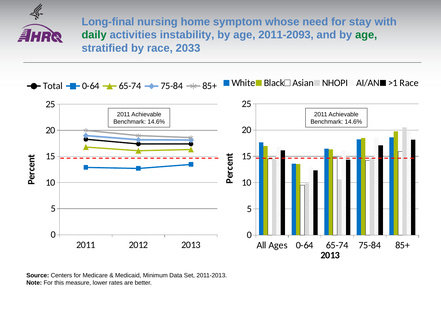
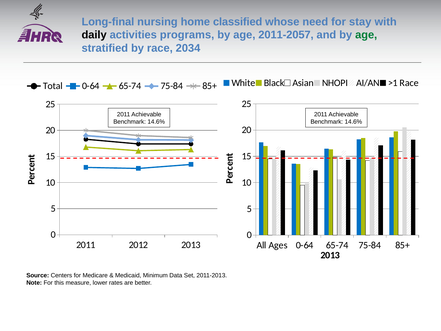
symptom: symptom -> classified
daily colour: green -> black
instability: instability -> programs
2011-2093: 2011-2093 -> 2011-2057
2033: 2033 -> 2034
